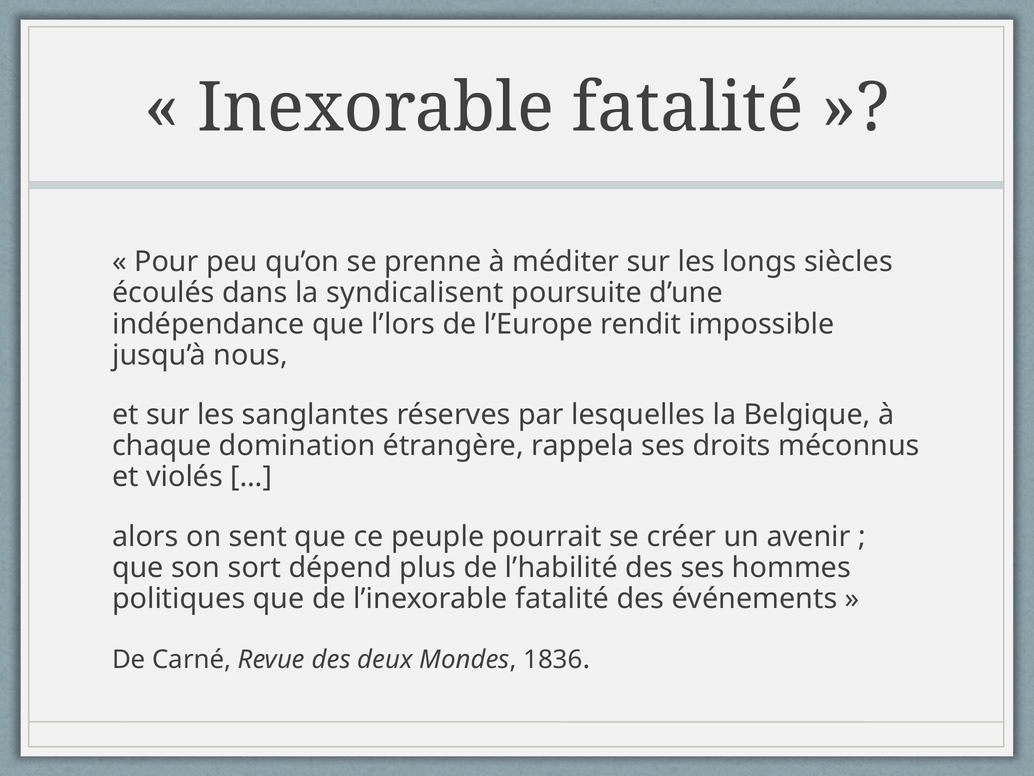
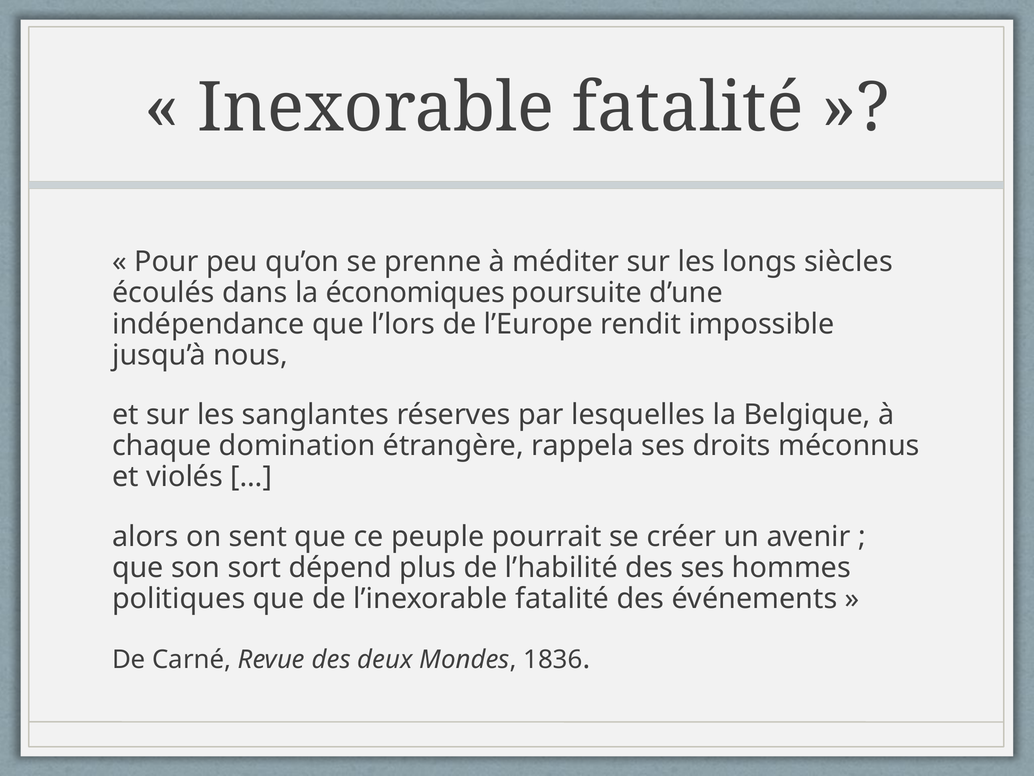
syndicalisent: syndicalisent -> économiques
